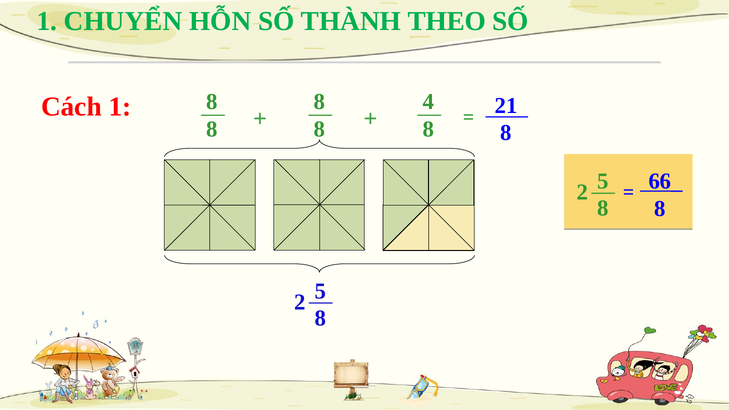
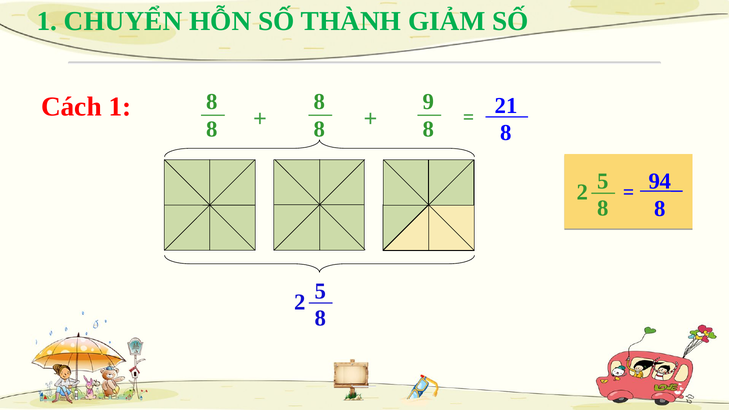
THEO: THEO -> GIẢM
4: 4 -> 9
66: 66 -> 94
